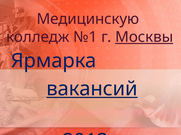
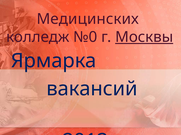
Медицинскую: Медицинскую -> Медицинских
№1: №1 -> №0
вакансий underline: present -> none
